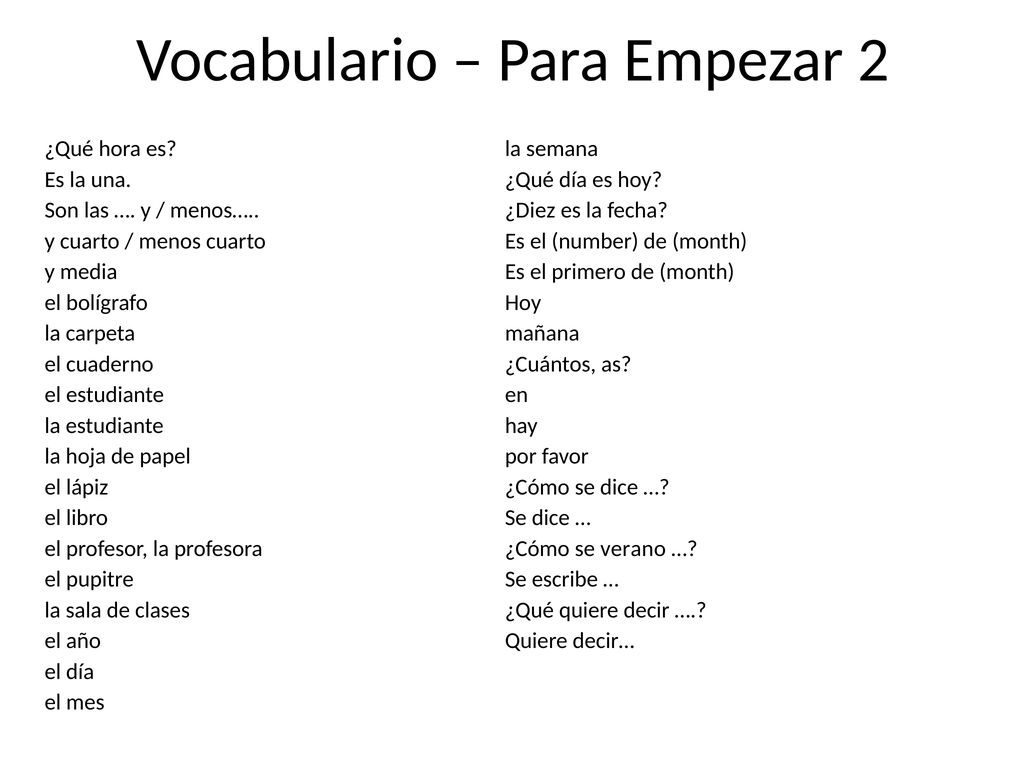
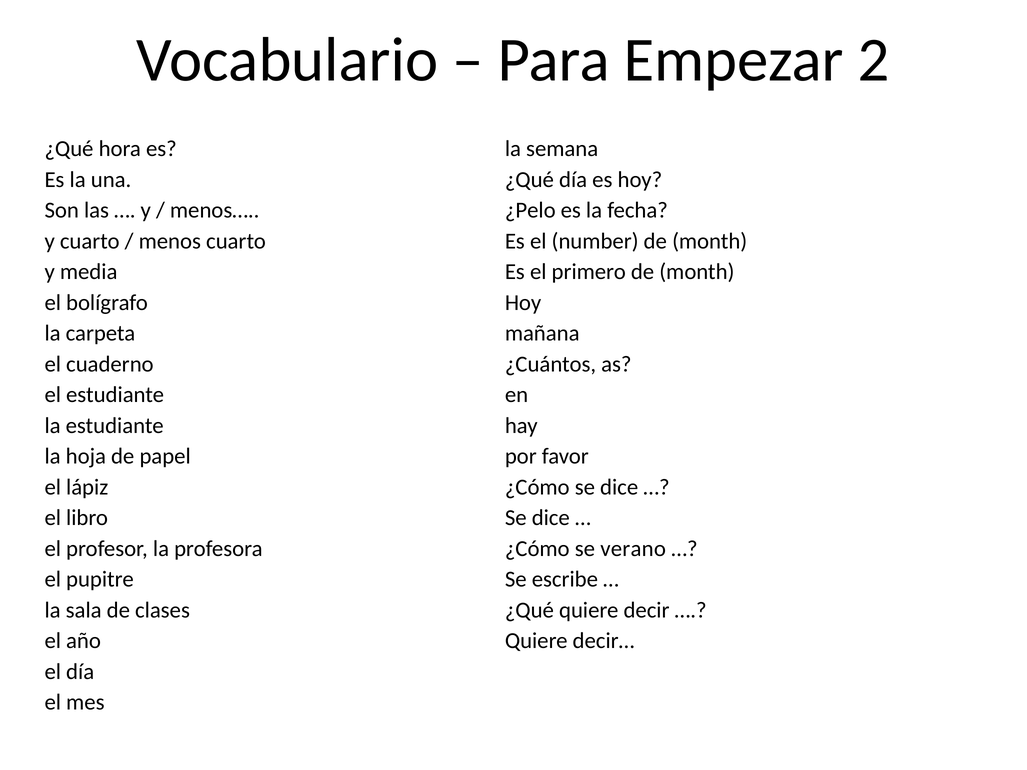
¿Diez: ¿Diez -> ¿Pelo
